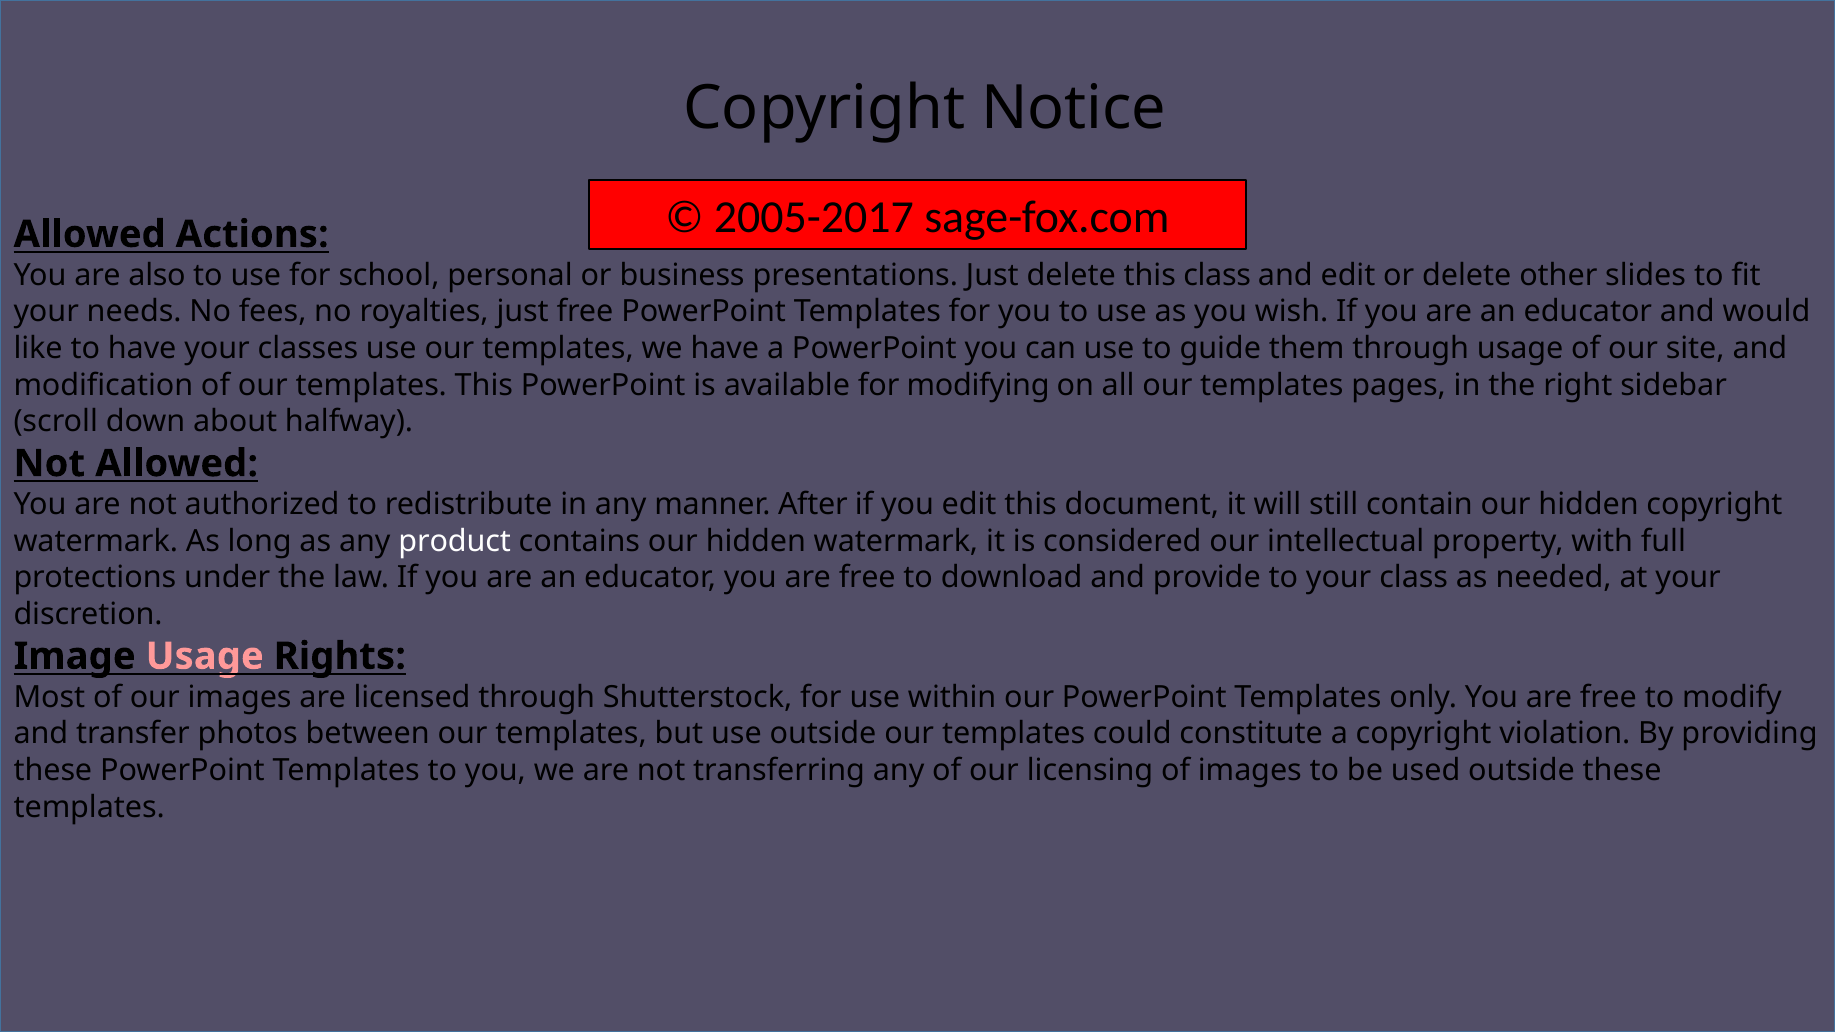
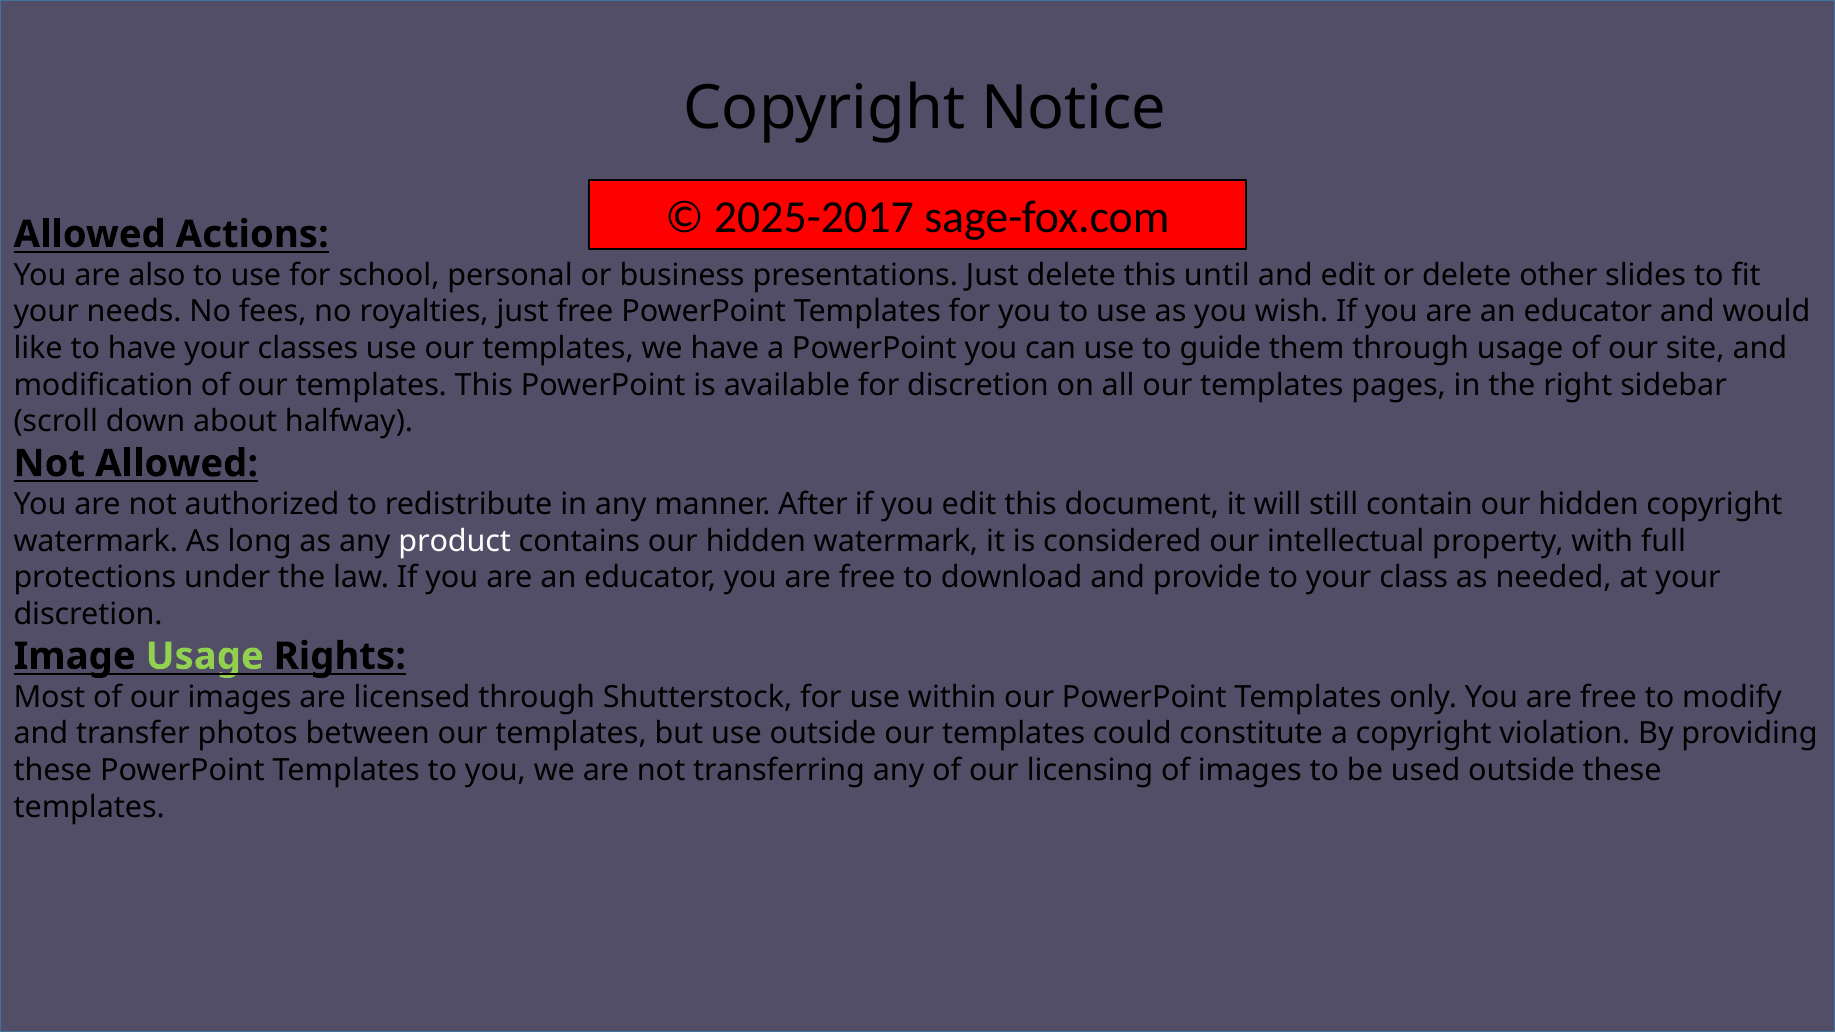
2005-2017: 2005-2017 -> 2025-2017
this class: class -> until
for modifying: modifying -> discretion
Usage at (205, 656) colour: pink -> light green
